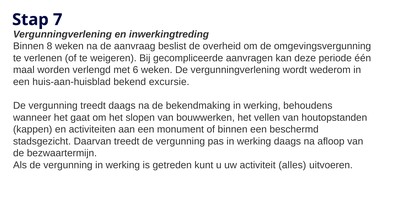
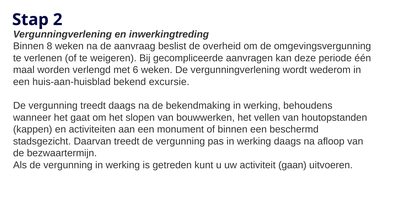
7: 7 -> 2
alles: alles -> gaan
